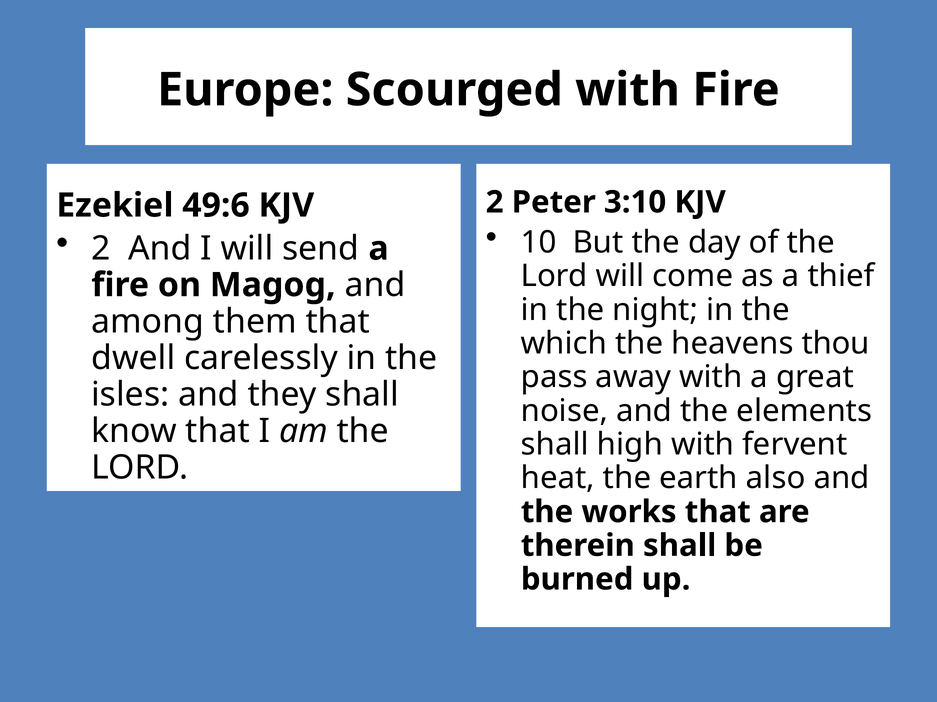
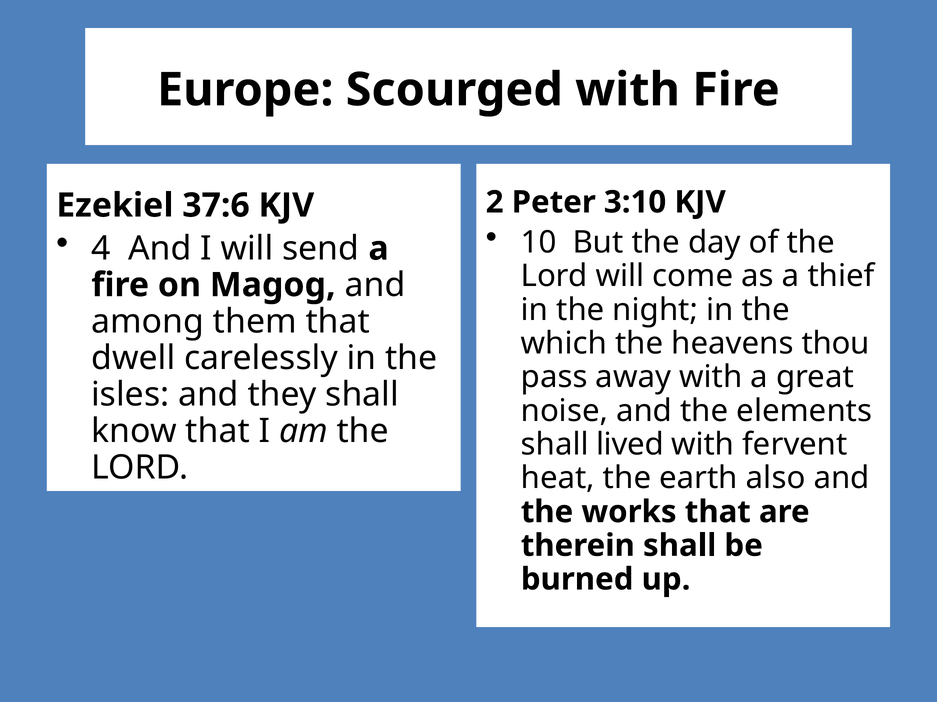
49:6: 49:6 -> 37:6
2 at (101, 249): 2 -> 4
high: high -> lived
